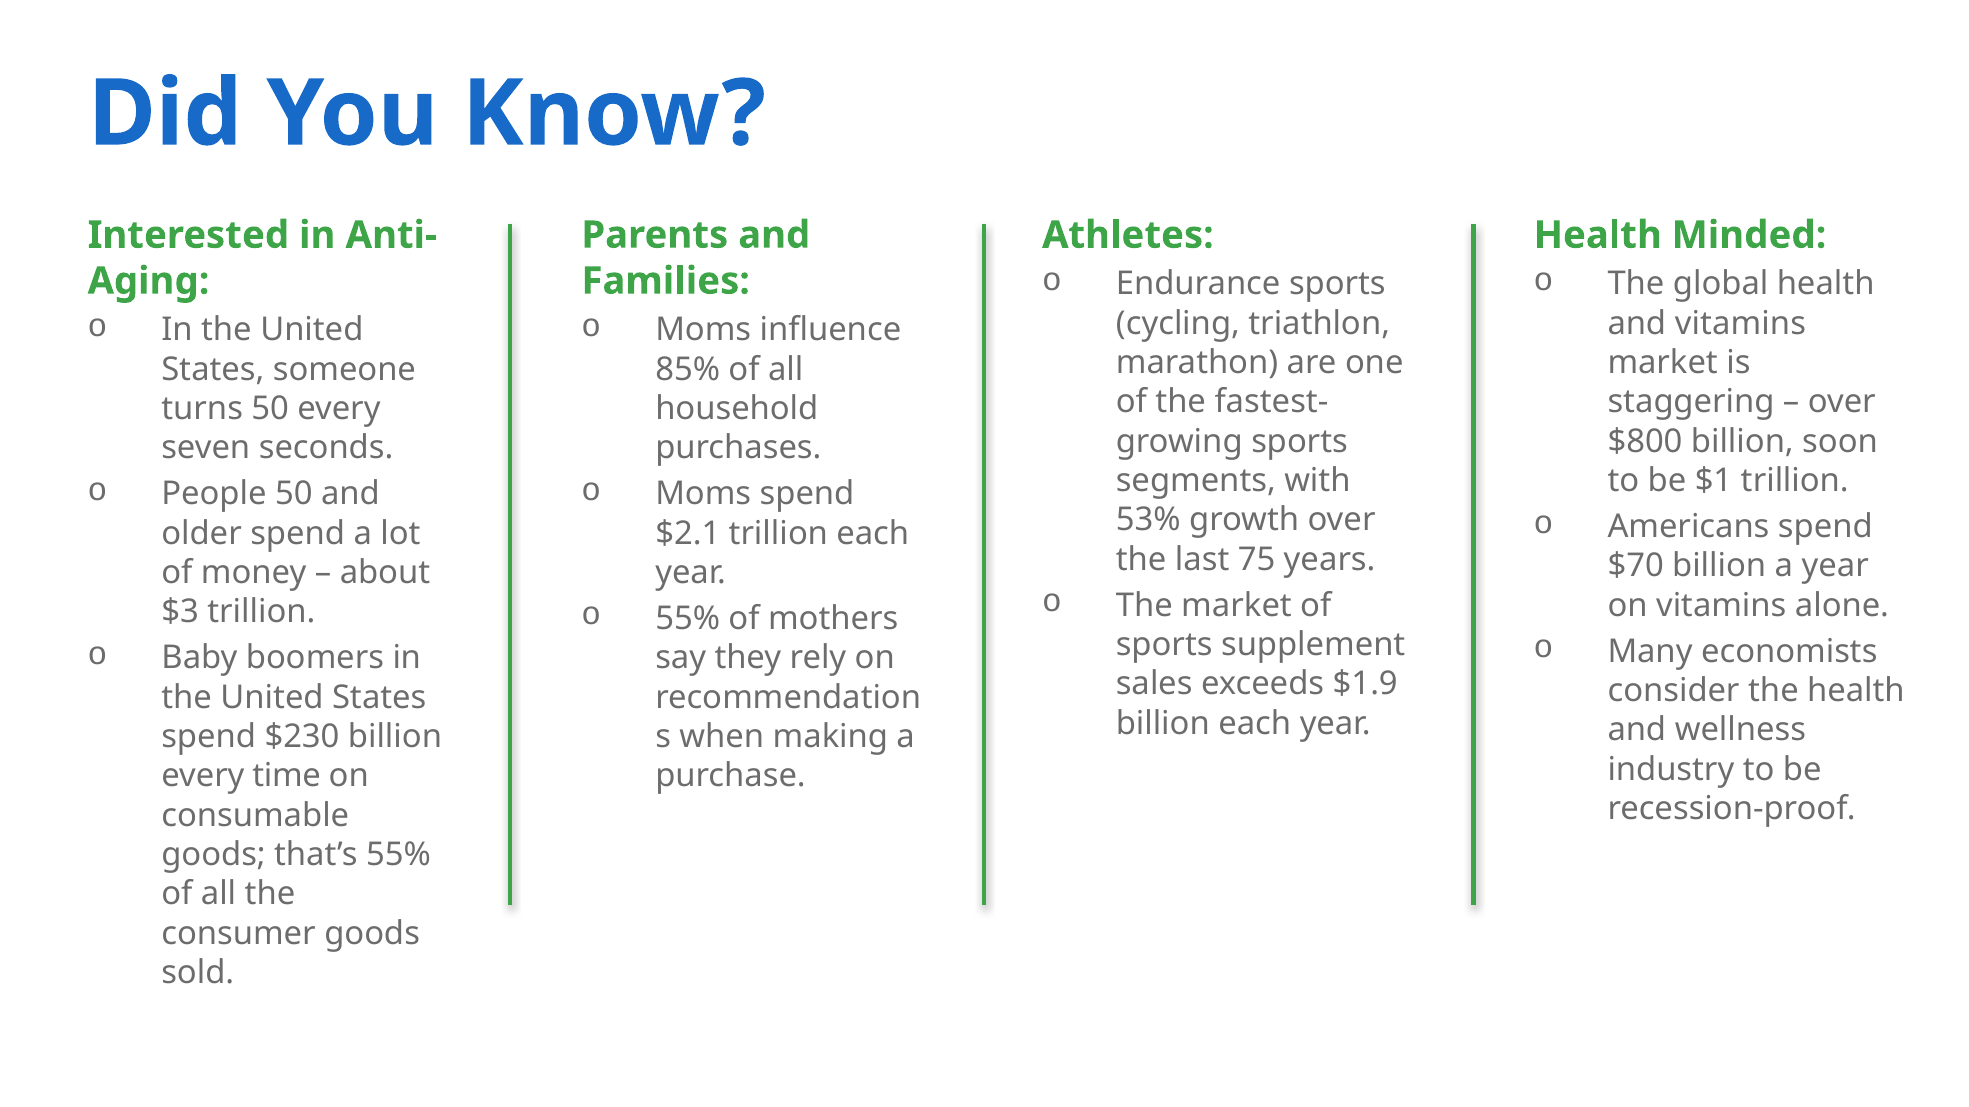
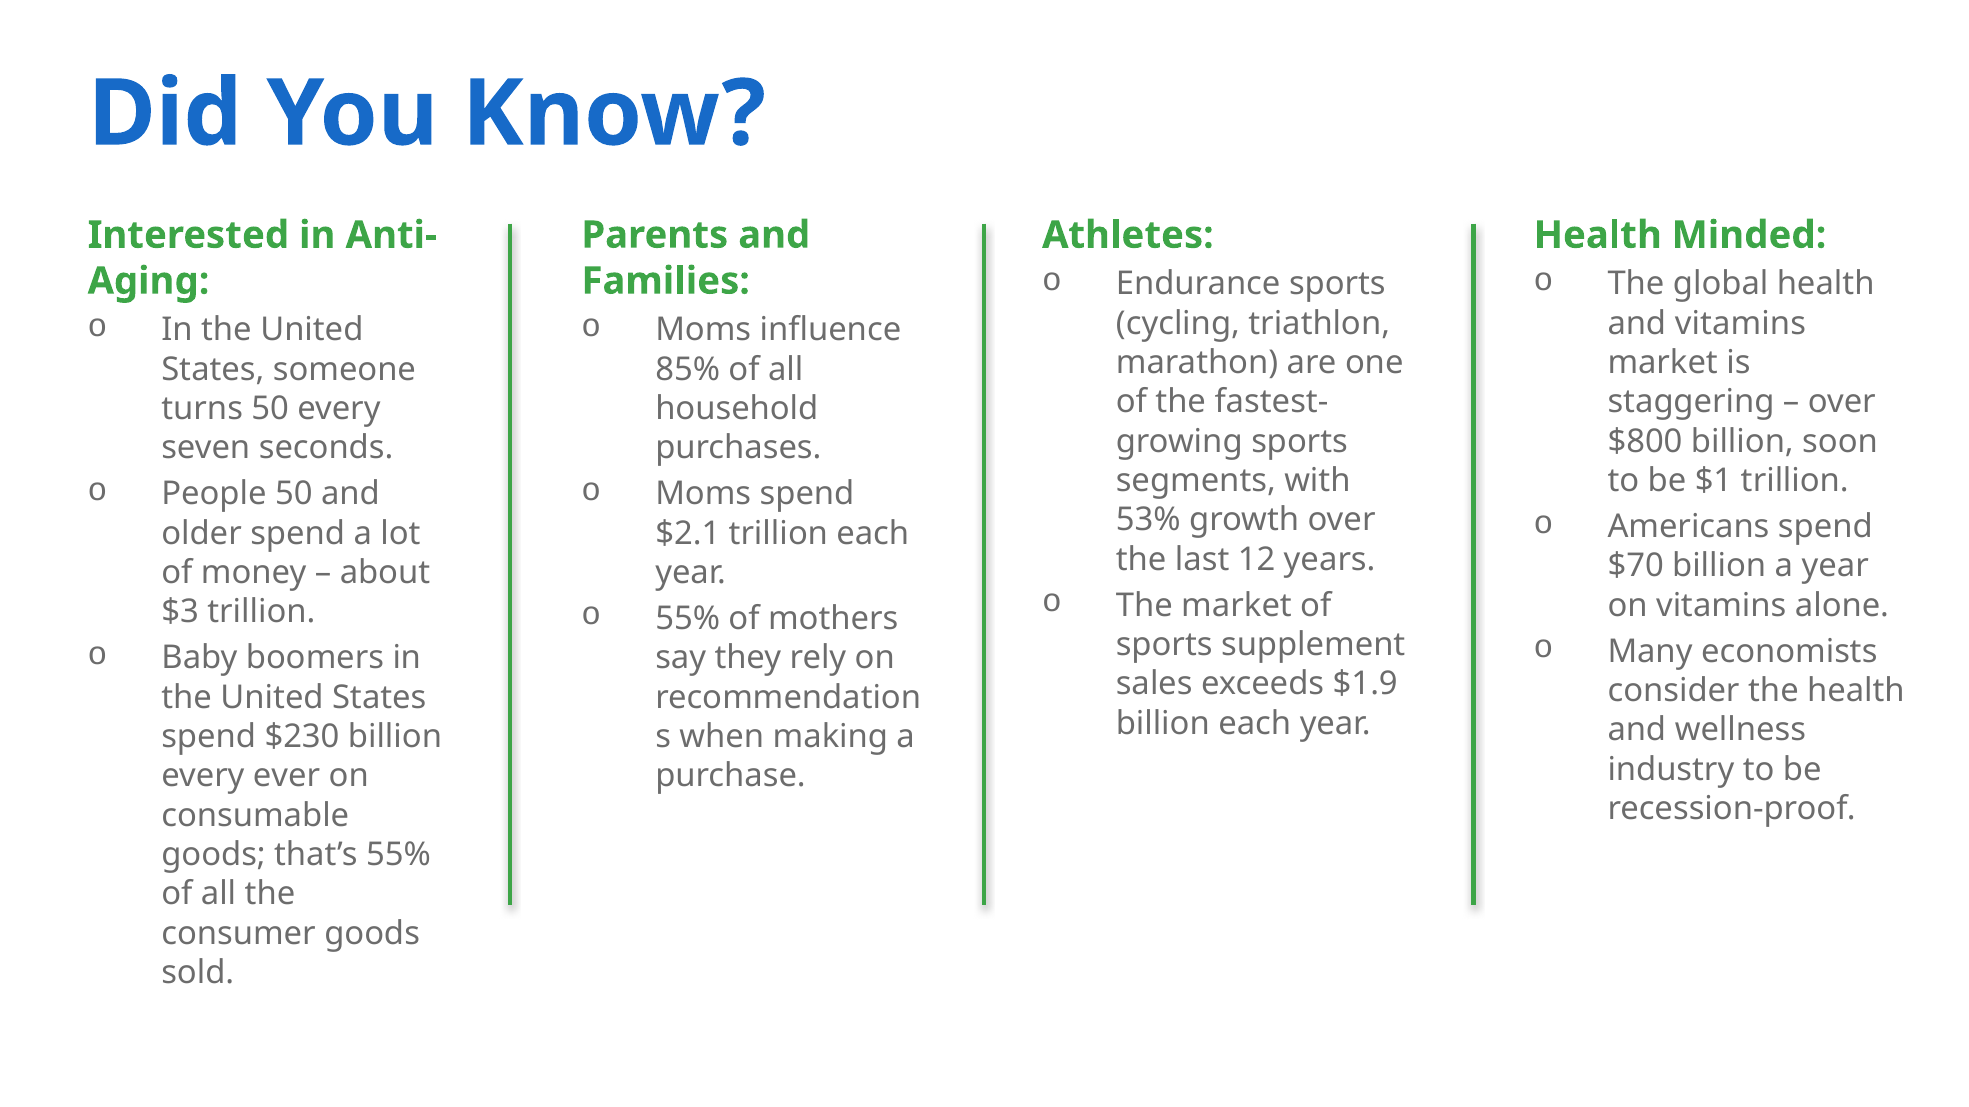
75: 75 -> 12
time: time -> ever
